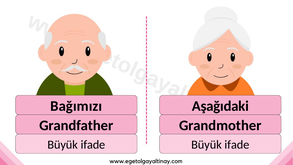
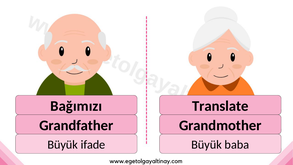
Aşağıdaki: Aşağıdaki -> Translate
ifade at (237, 144): ifade -> baba
